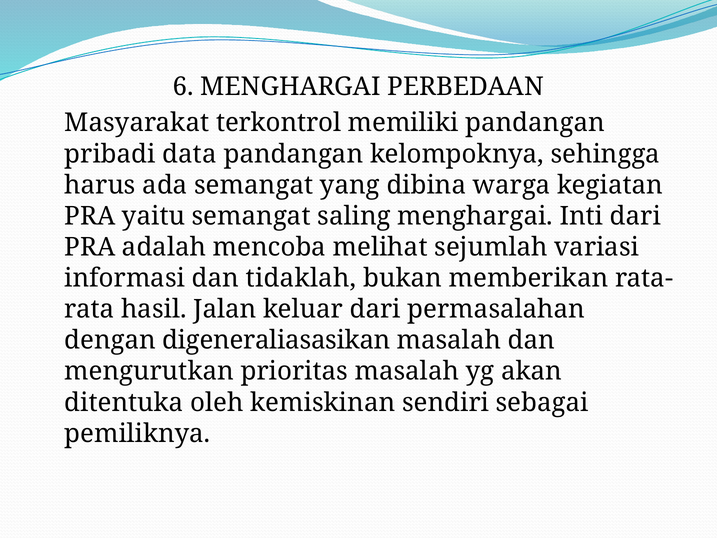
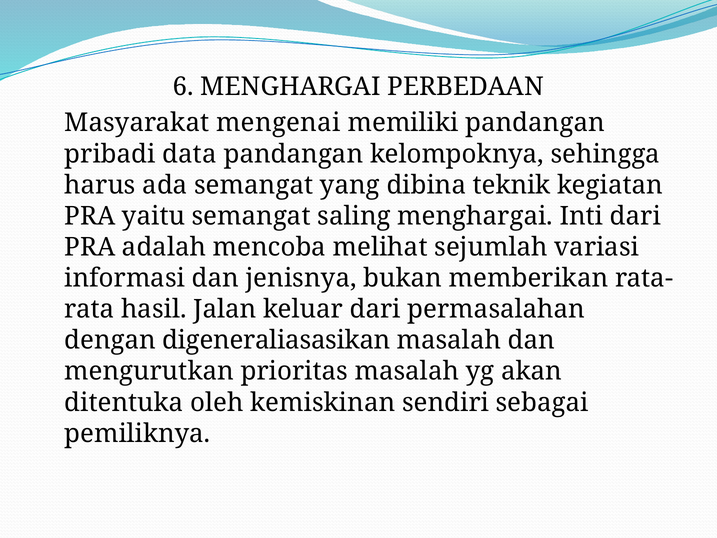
terkontrol: terkontrol -> mengenai
warga: warga -> teknik
tidaklah: tidaklah -> jenisnya
